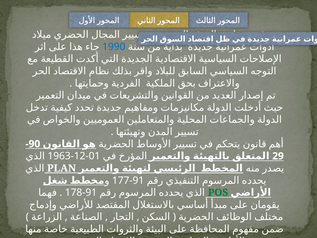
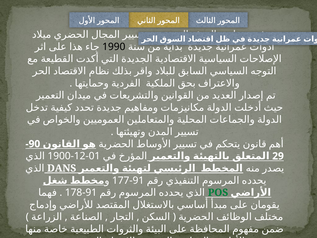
1990 colour: blue -> black
1963: 1963 -> 1900
PLAN: PLAN -> DANS
